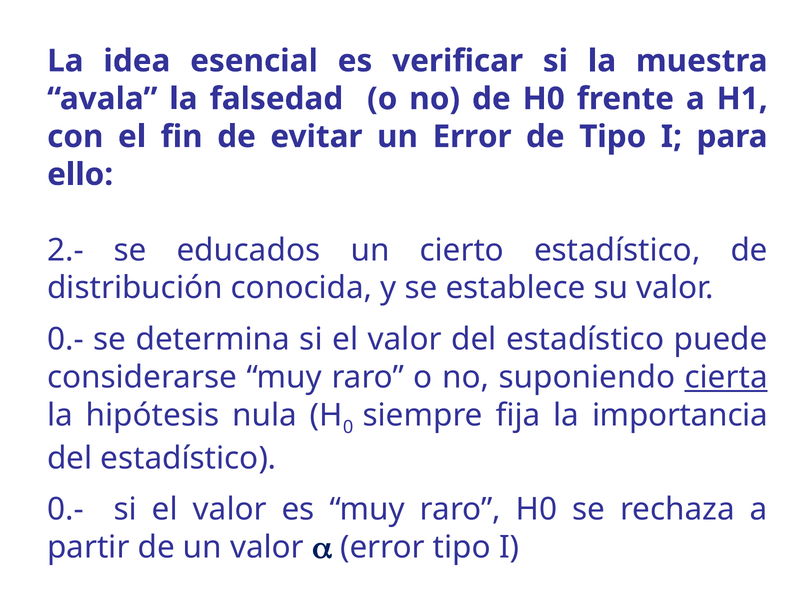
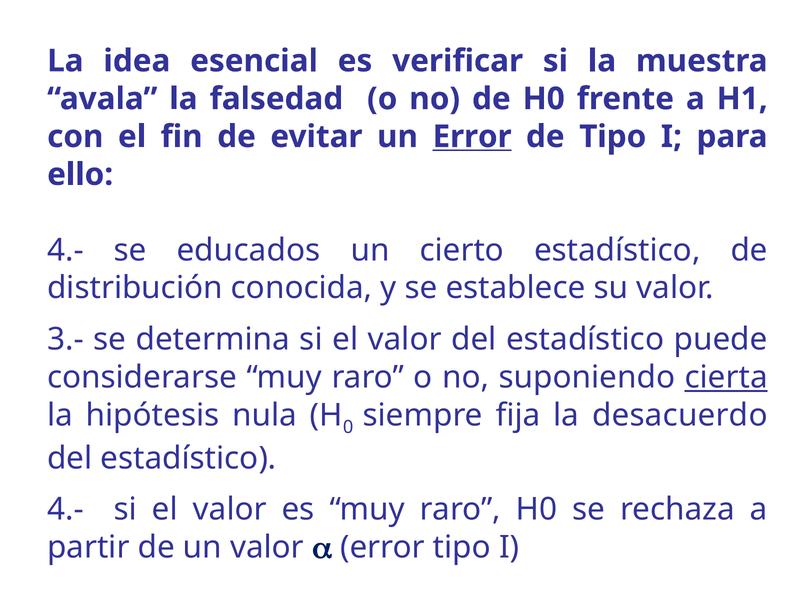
Error at (472, 137) underline: none -> present
2.- at (65, 250): 2.- -> 4.-
0.- at (65, 340): 0.- -> 3.-
importancia: importancia -> desacuerdo
0.- at (65, 510): 0.- -> 4.-
